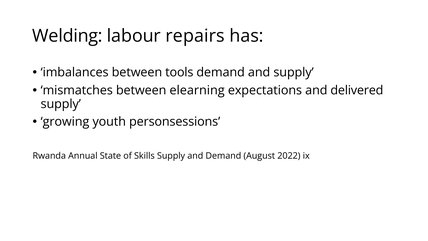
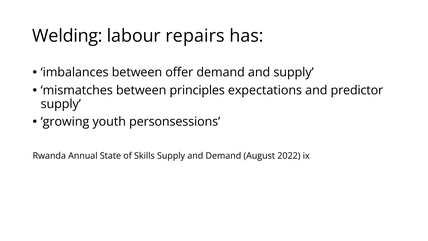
tools: tools -> offer
elearning: elearning -> principles
delivered: delivered -> predictor
